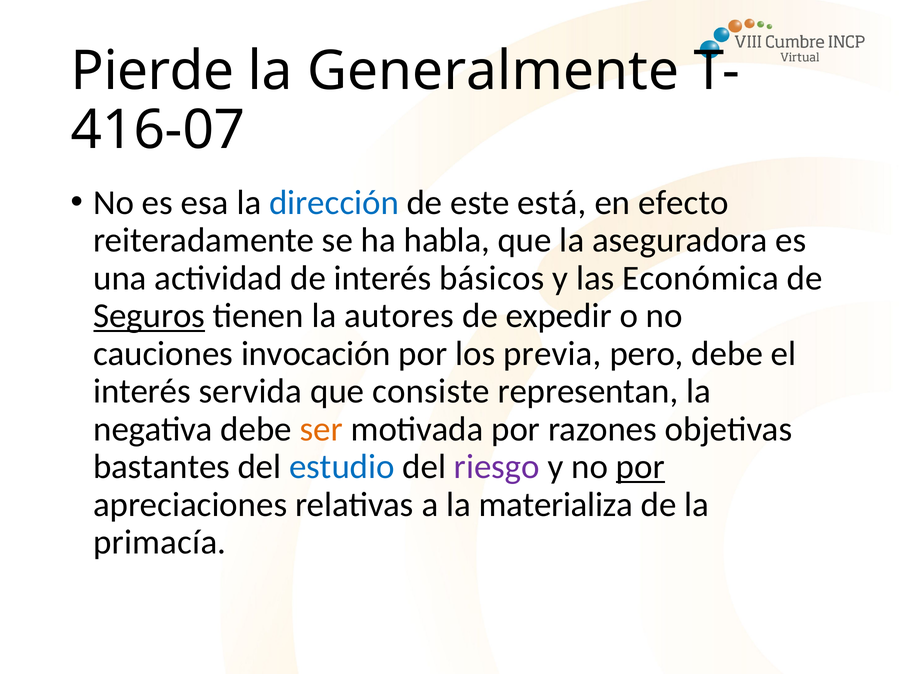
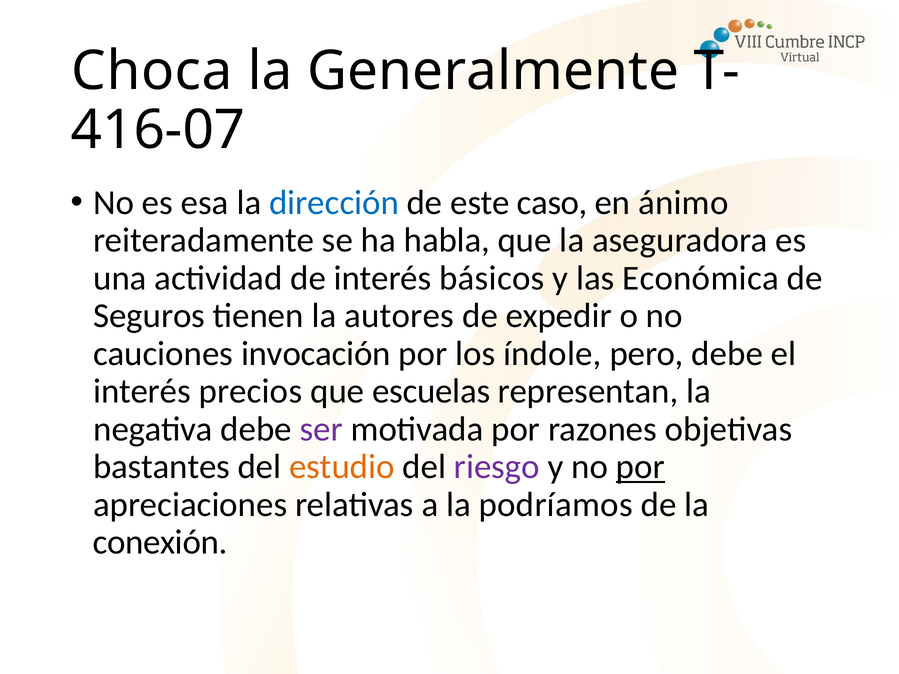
Pierde: Pierde -> Choca
está: está -> caso
efecto: efecto -> ánimo
Seguros underline: present -> none
previa: previa -> índole
servida: servida -> precios
consiste: consiste -> escuelas
ser colour: orange -> purple
estudio colour: blue -> orange
materializa: materializa -> podríamos
primacía: primacía -> conexión
